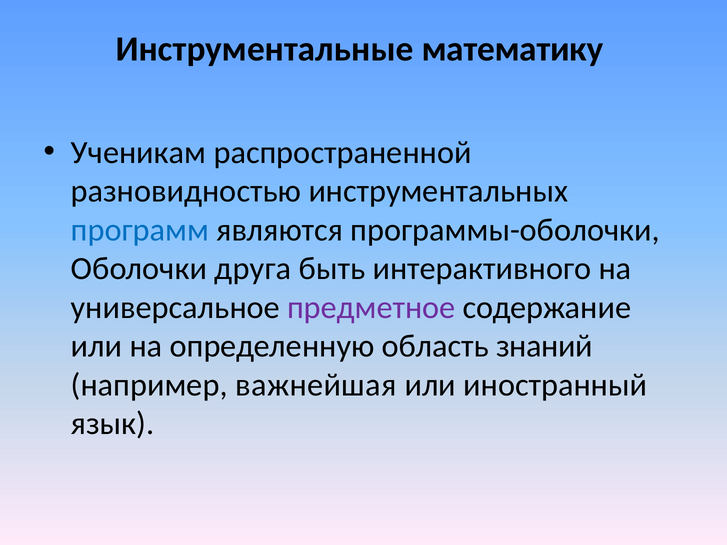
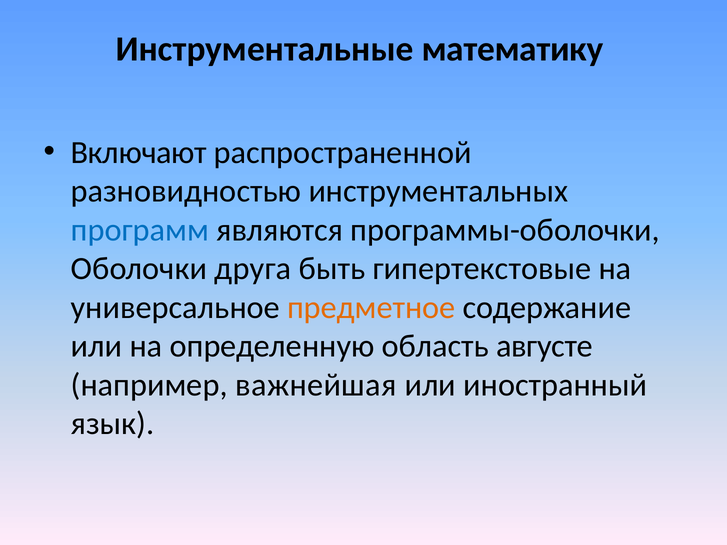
Ученикам: Ученикам -> Включают
интерактивного: интерактивного -> гипертекстовые
предметное colour: purple -> orange
знаний: знаний -> августе
